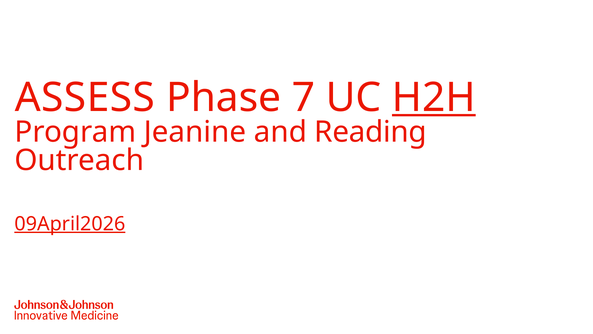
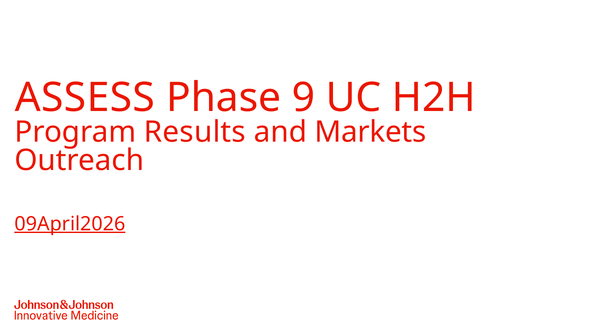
7: 7 -> 9
H2H underline: present -> none
Jeanine: Jeanine -> Results
Reading: Reading -> Markets
